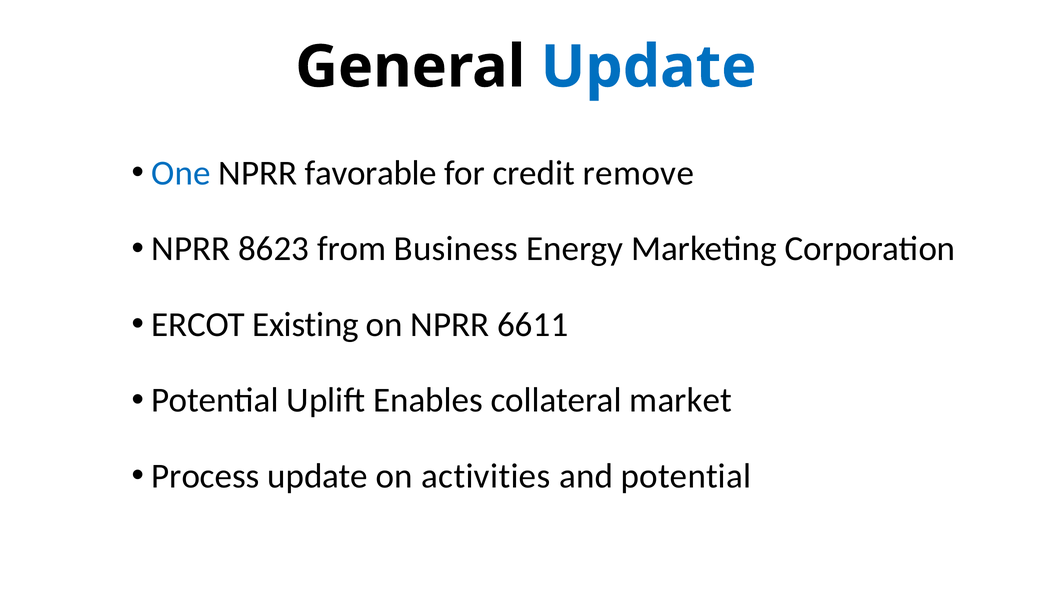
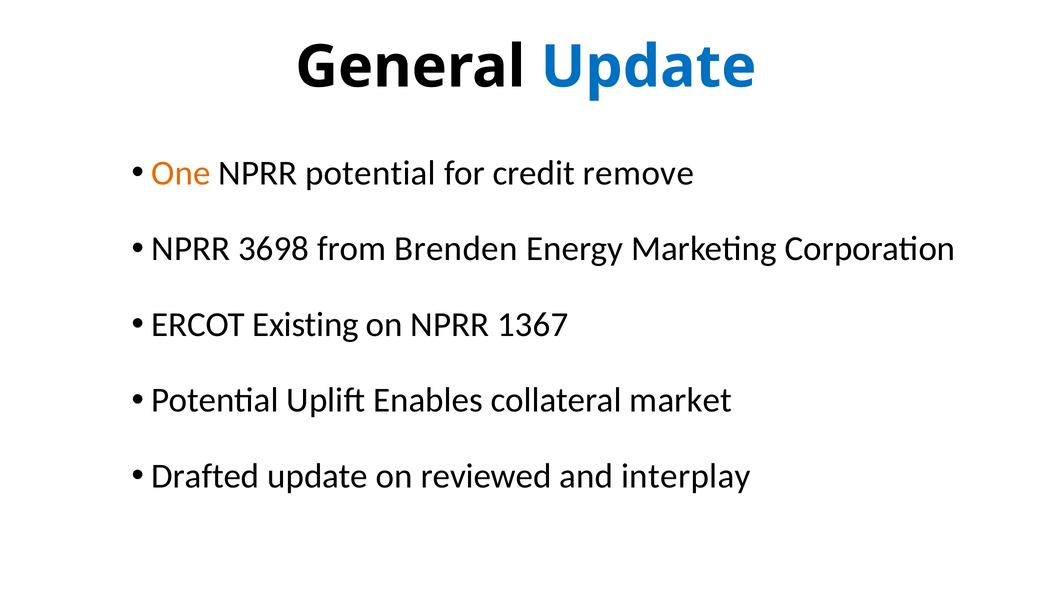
One colour: blue -> orange
NPRR favorable: favorable -> potential
8623: 8623 -> 3698
Business: Business -> Brenden
6611: 6611 -> 1367
Process: Process -> Drafted
activities: activities -> reviewed
and potential: potential -> interplay
